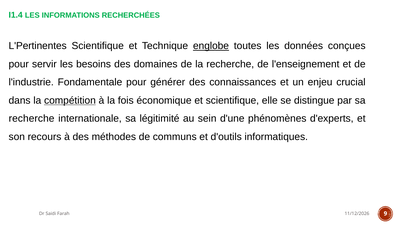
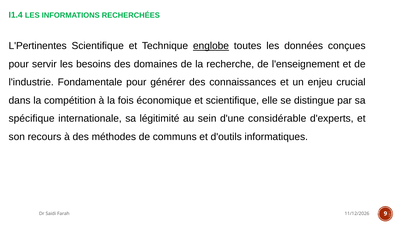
compétition underline: present -> none
recherche at (32, 119): recherche -> spécifique
phénomènes: phénomènes -> considérable
